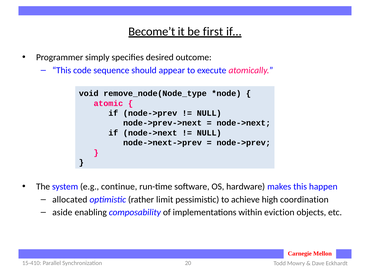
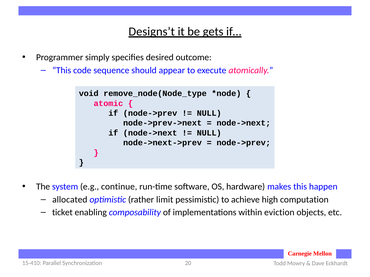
Become’t: Become’t -> Designs’t
first: first -> gets
coordination: coordination -> computation
aside: aside -> ticket
